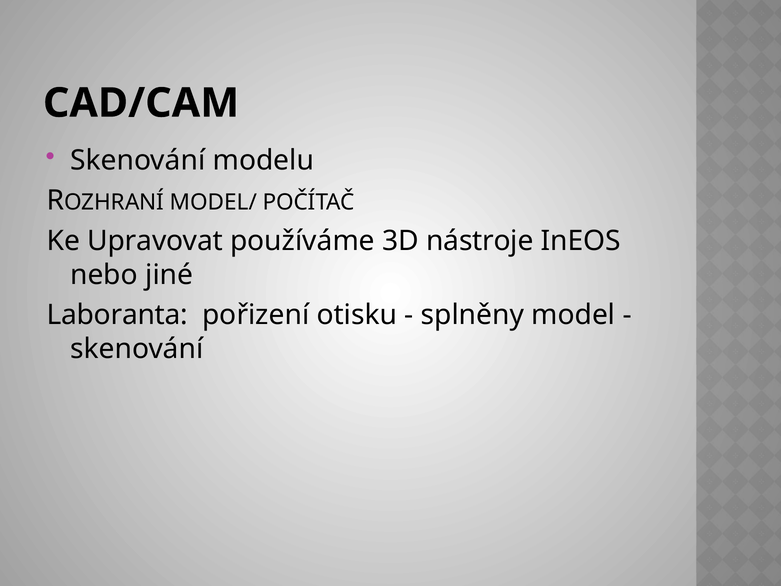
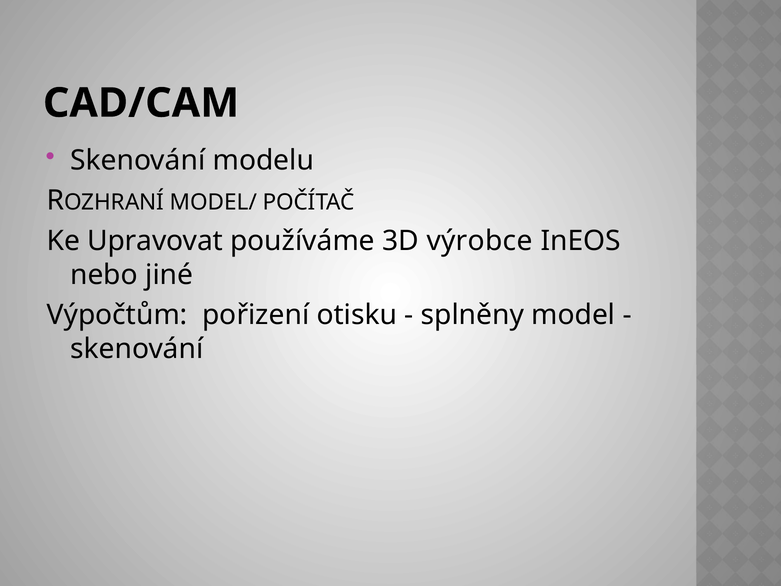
nástroje: nástroje -> výrobce
Laboranta: Laboranta -> Výpočtům
